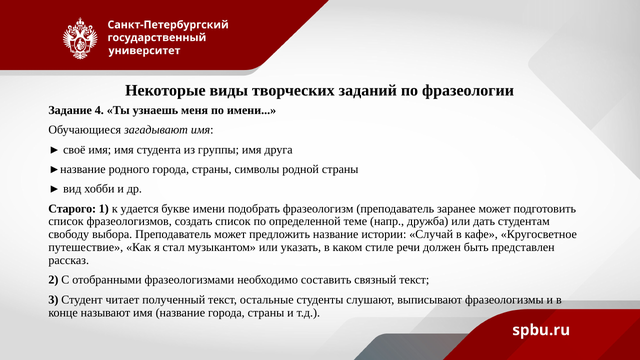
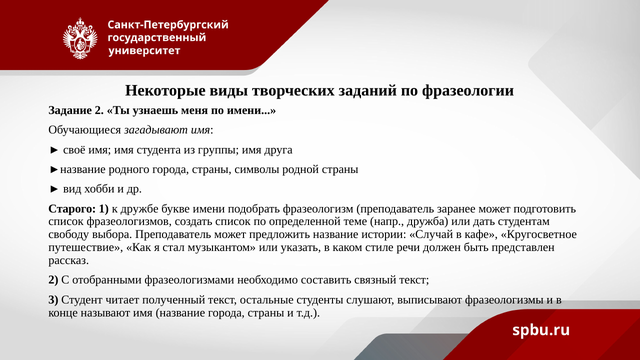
Задание 4: 4 -> 2
удается: удается -> дружбе
